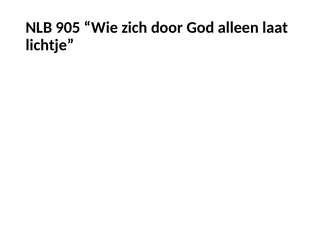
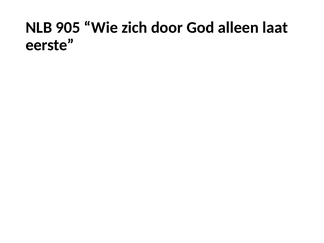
lichtje: lichtje -> eerste
